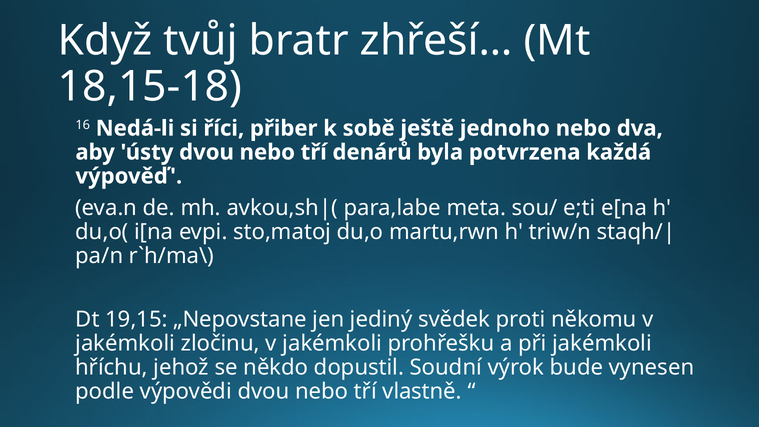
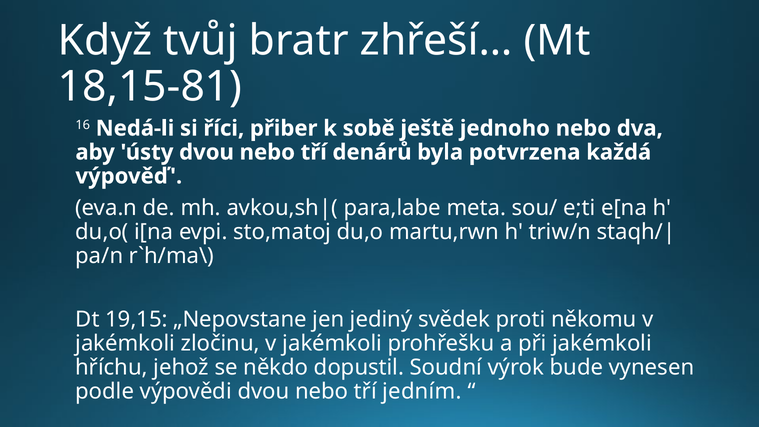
18,15-18: 18,15-18 -> 18,15-81
vlastně: vlastně -> jedním
